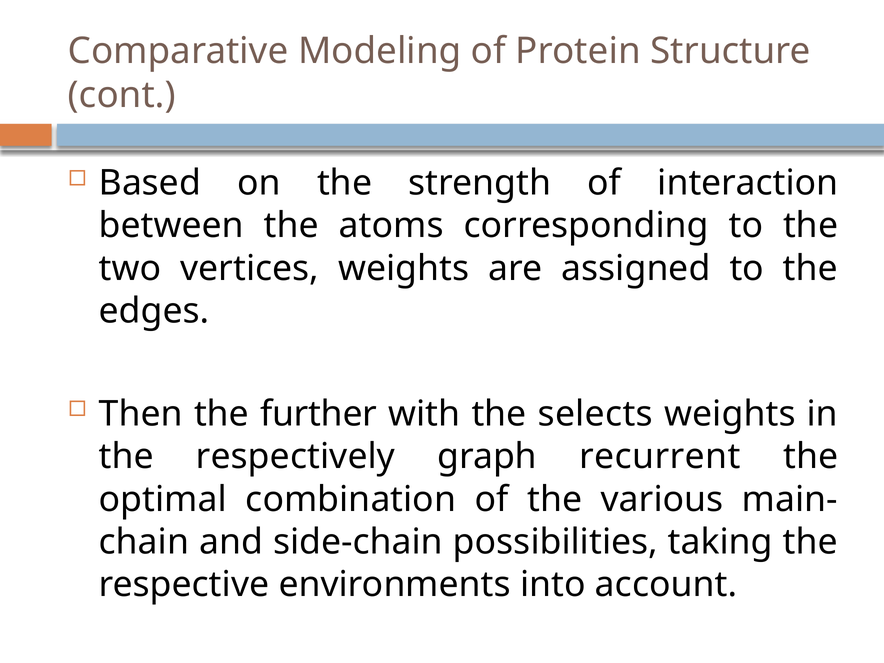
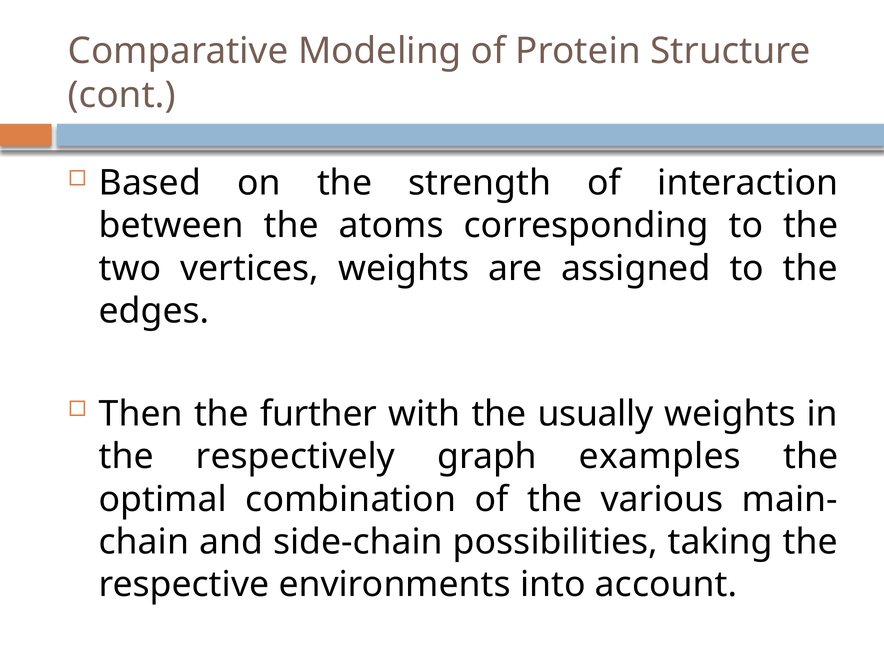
selects: selects -> usually
recurrent: recurrent -> examples
